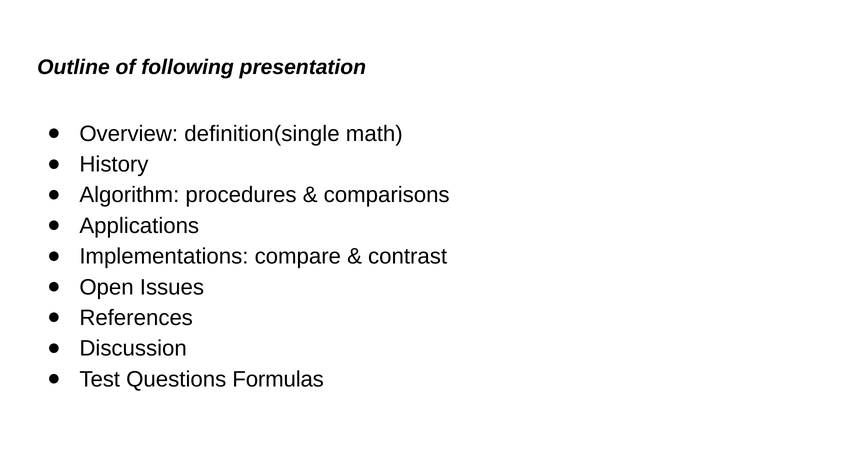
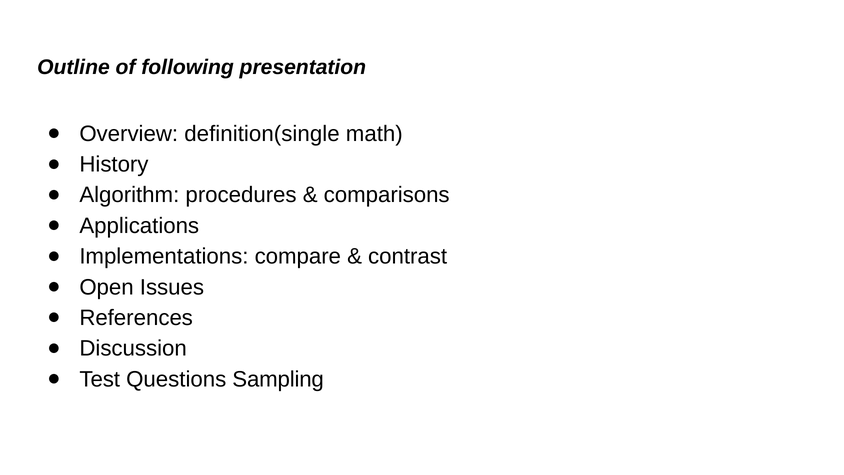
Formulas: Formulas -> Sampling
